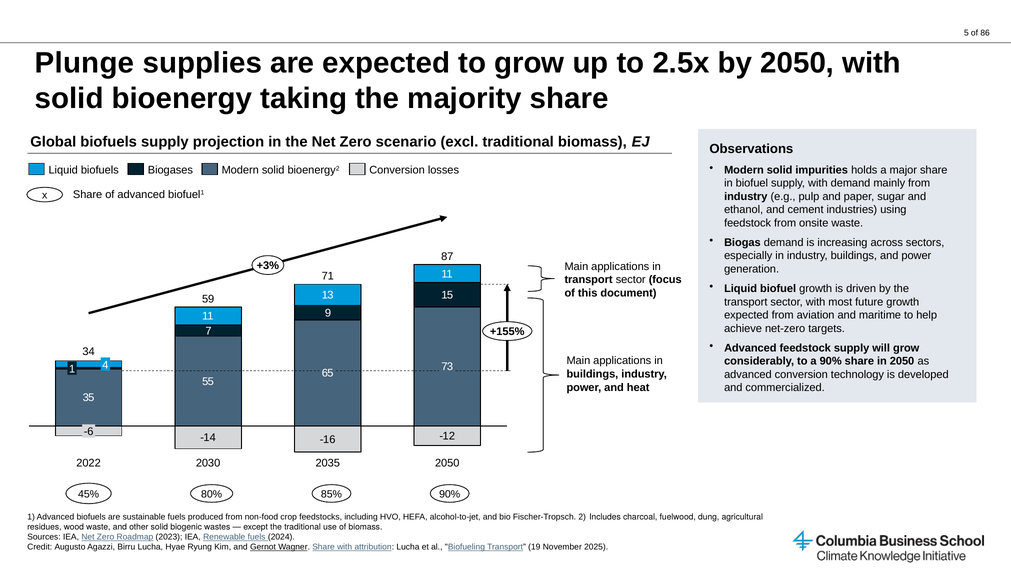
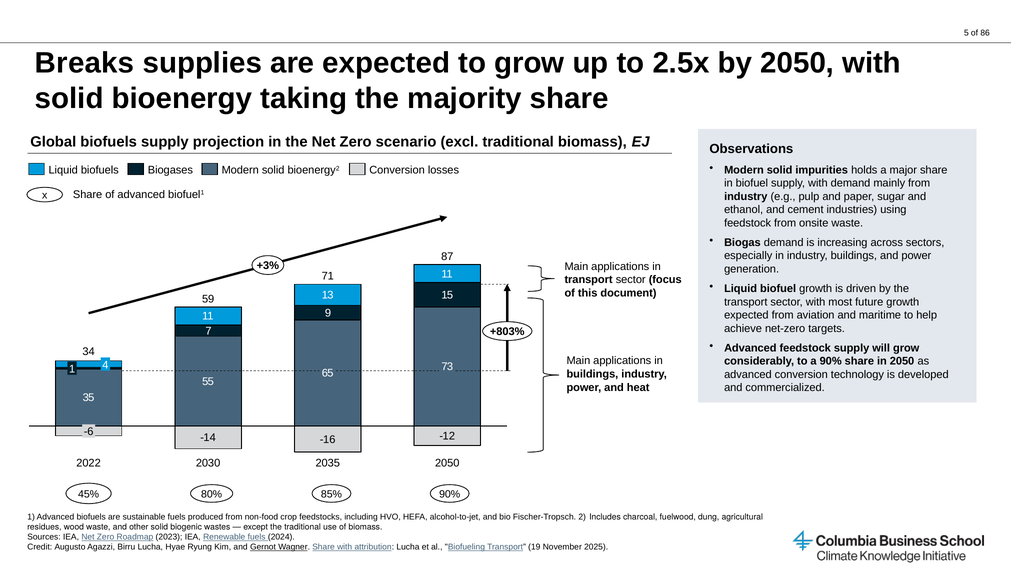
Plunge: Plunge -> Breaks
+155%: +155% -> +803%
